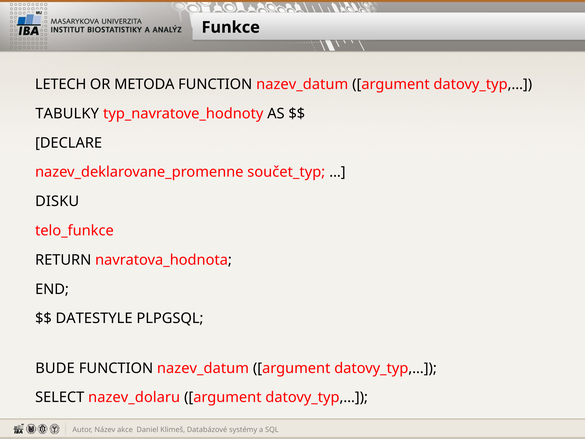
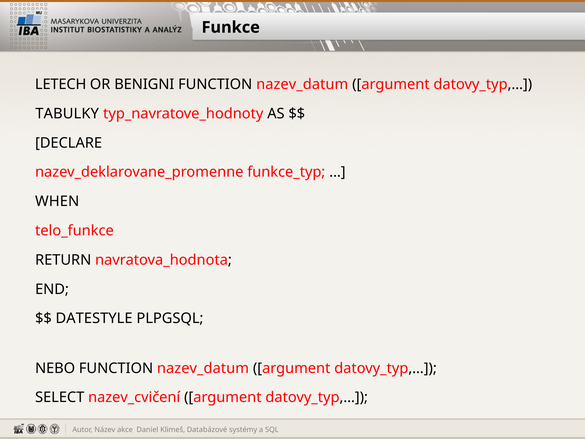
METODA: METODA -> BENIGNI
součet_typ: součet_typ -> funkce_typ
DISKU: DISKU -> WHEN
BUDE: BUDE -> NEBO
nazev_dolaru: nazev_dolaru -> nazev_cvičení
